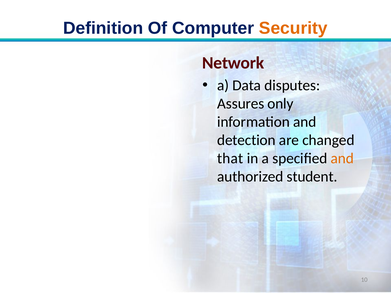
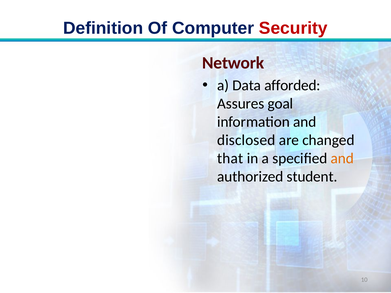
Security colour: orange -> red
disputes: disputes -> afforded
only: only -> goal
detection: detection -> disclosed
